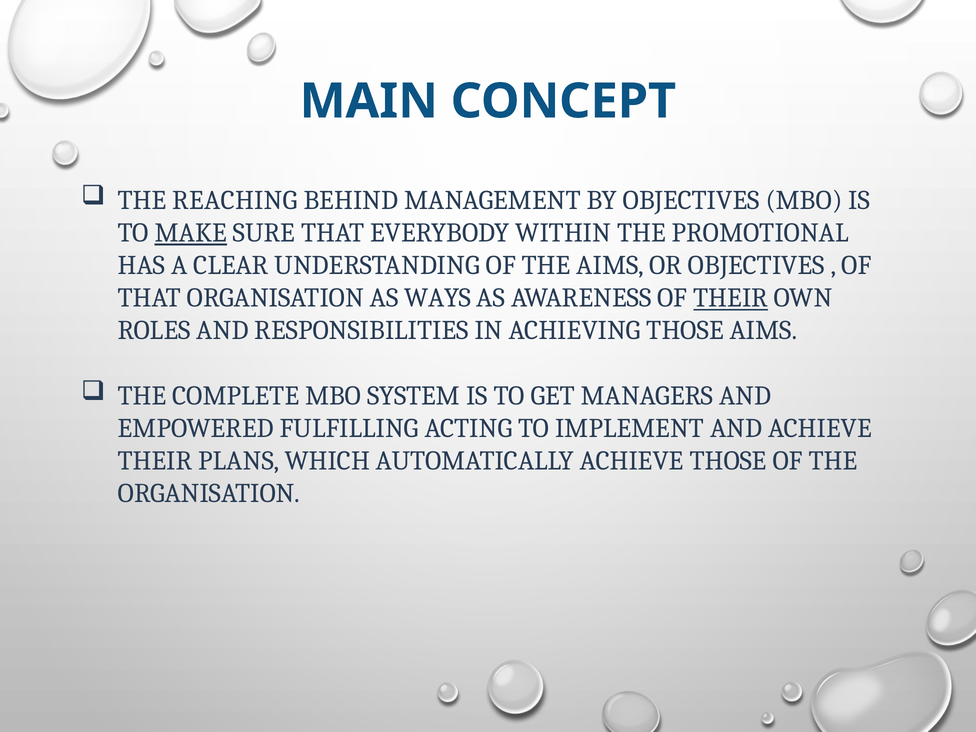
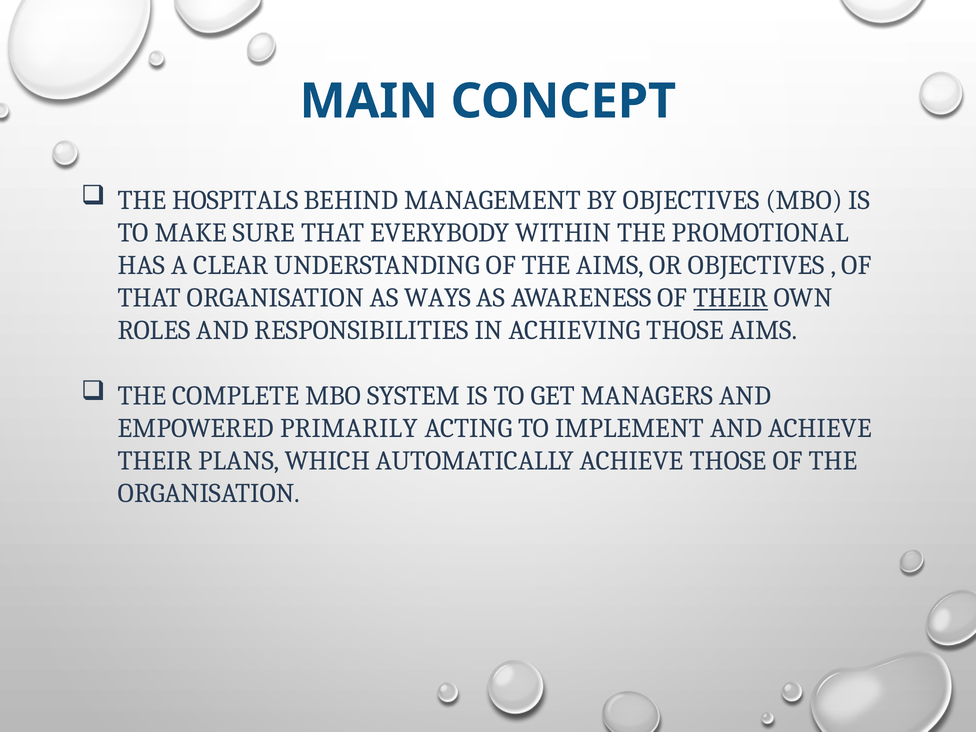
REACHING: REACHING -> HOSPITALS
MAKE underline: present -> none
FULFILLING: FULFILLING -> PRIMARILY
